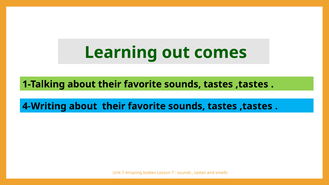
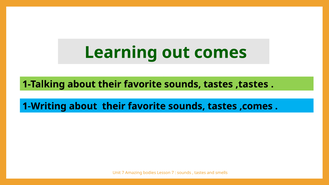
4-Writing: 4-Writing -> 1-Writing
,tastes at (256, 106): ,tastes -> ,comes
